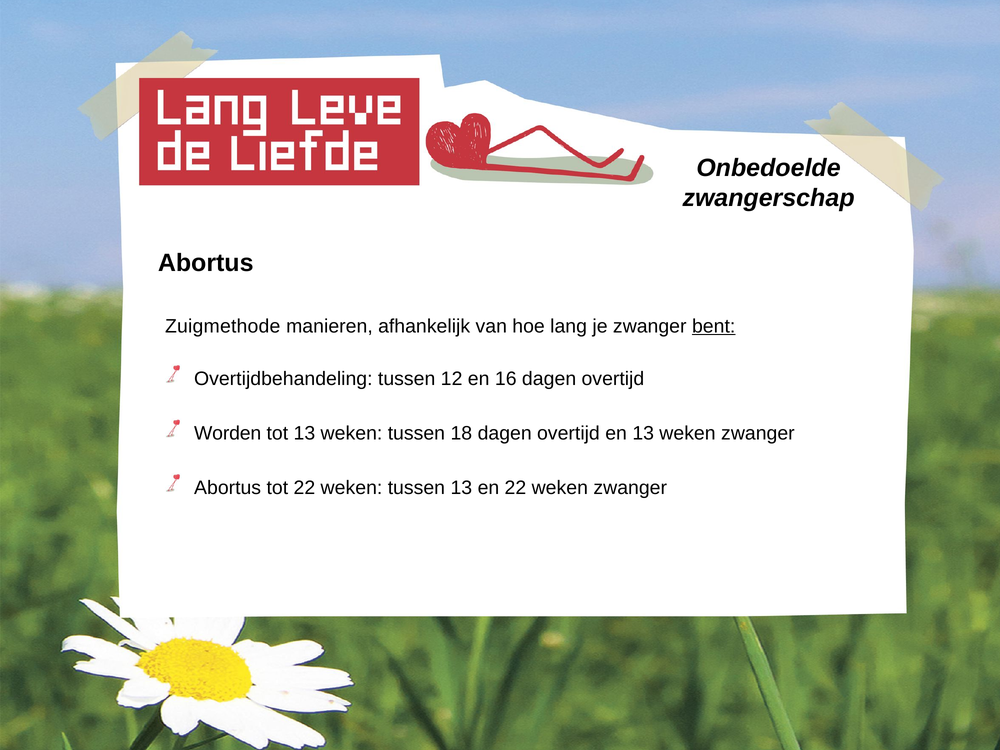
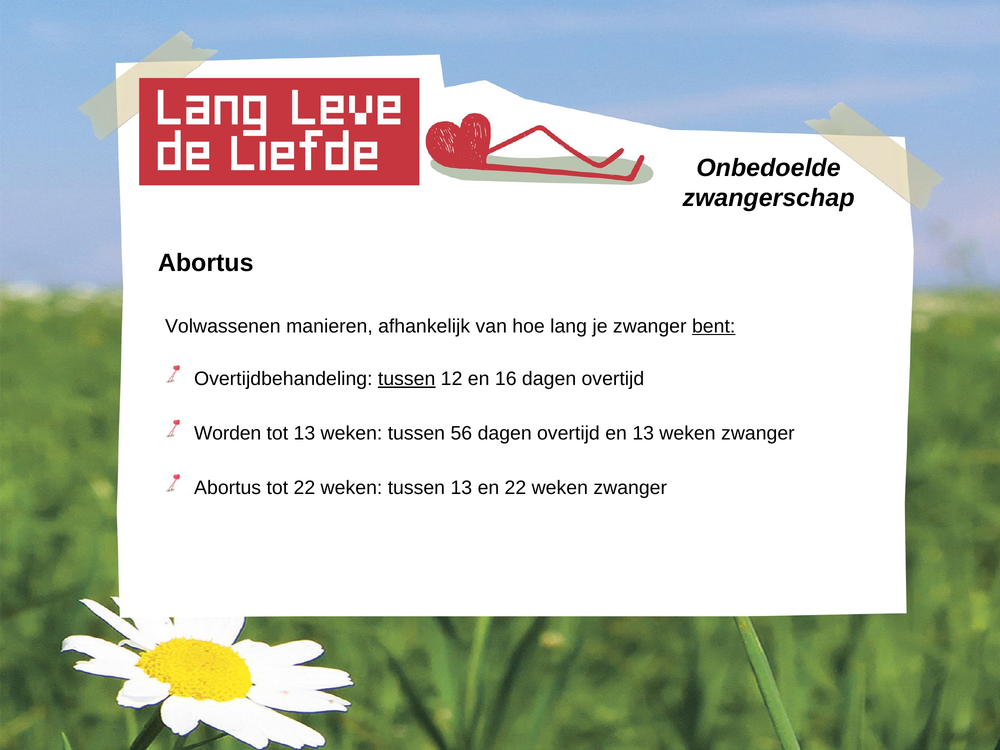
Zuigmethode: Zuigmethode -> Volwassenen
tussen at (407, 379) underline: none -> present
18: 18 -> 56
